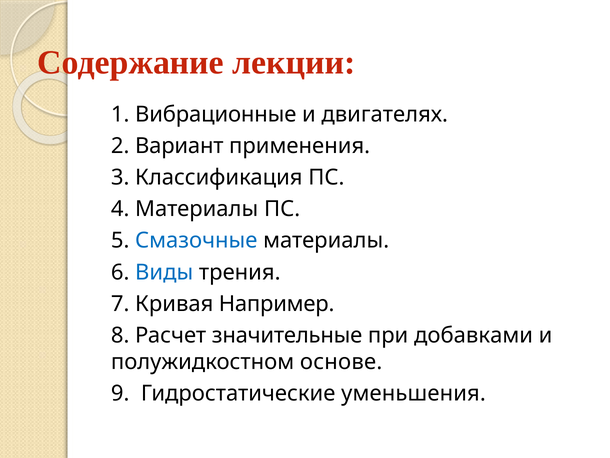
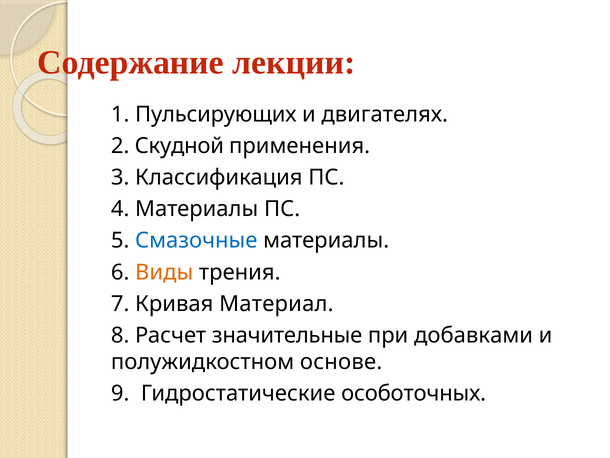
Вибрационные: Вибрационные -> Пульсирующих
Вариант: Вариант -> Скудной
Виды colour: blue -> orange
Например: Например -> Материал
уменьшения: уменьшения -> особоточных
